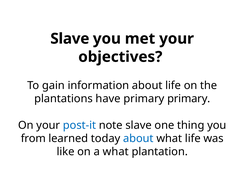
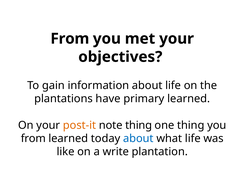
Slave at (70, 39): Slave -> From
primary primary: primary -> learned
post-it colour: blue -> orange
note slave: slave -> thing
a what: what -> write
